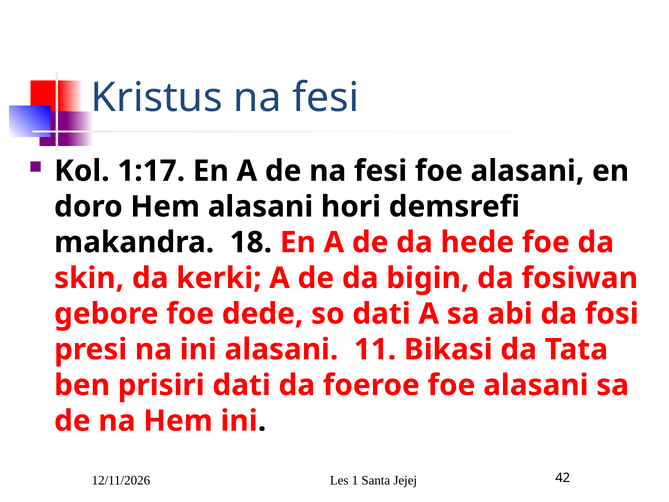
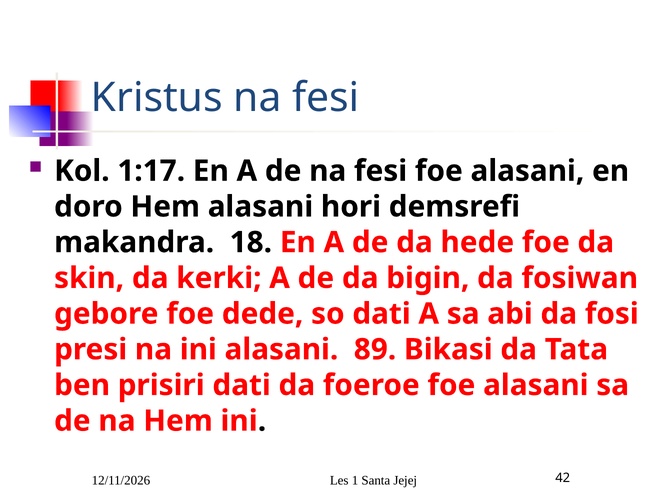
11: 11 -> 89
